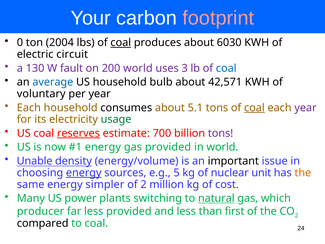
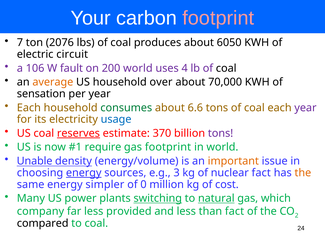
0: 0 -> 7
2004: 2004 -> 2076
coal at (121, 43) underline: present -> none
6030: 6030 -> 6050
130: 130 -> 106
3: 3 -> 4
coal at (226, 68) colour: blue -> black
average colour: blue -> orange
bulb: bulb -> over
42,571: 42,571 -> 70,000
voluntary: voluntary -> sensation
consumes colour: black -> green
5.1: 5.1 -> 6.6
coal at (254, 108) underline: present -> none
usage colour: green -> blue
700: 700 -> 370
energy at (103, 147): energy -> require
gas provided: provided -> footprint
important colour: black -> orange
5: 5 -> 3
nuclear unit: unit -> fact
of 2: 2 -> 0
switching underline: none -> present
producer: producer -> company
than first: first -> fact
